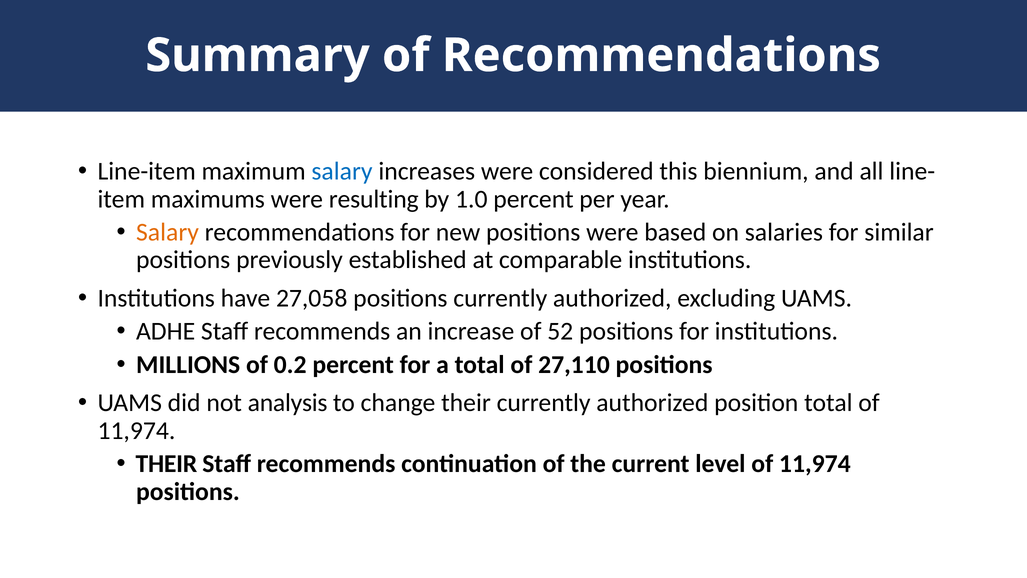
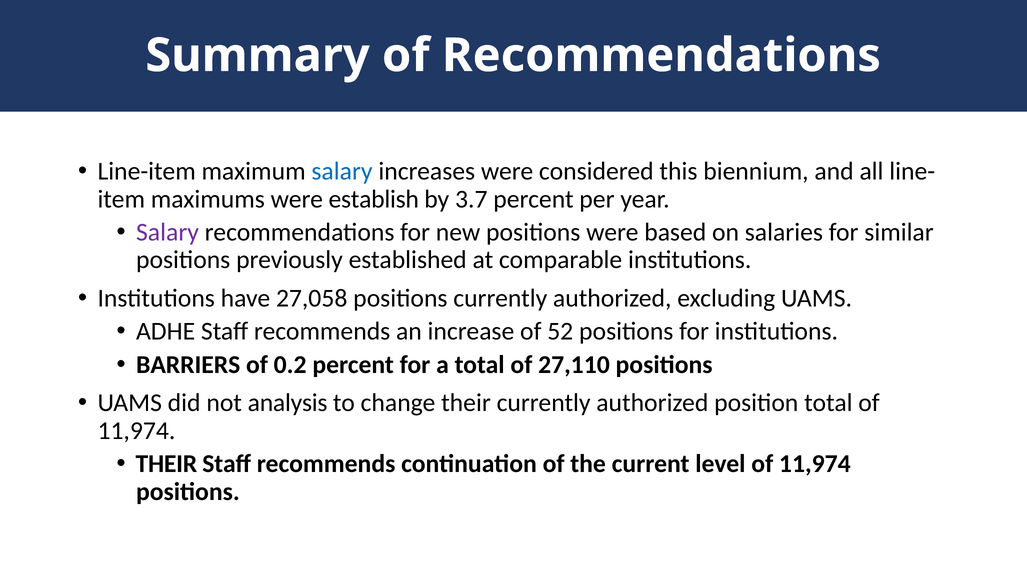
resulting: resulting -> establish
1.0: 1.0 -> 3.7
Salary at (168, 232) colour: orange -> purple
MILLIONS: MILLIONS -> BARRIERS
